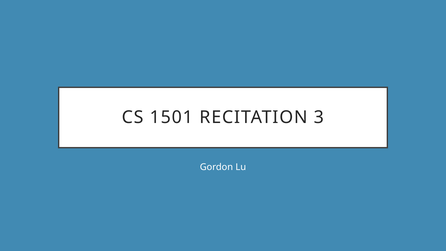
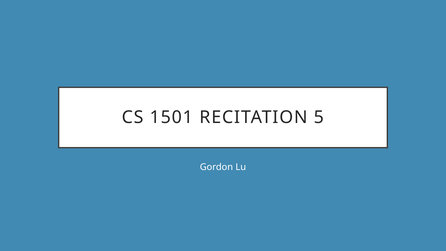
3: 3 -> 5
